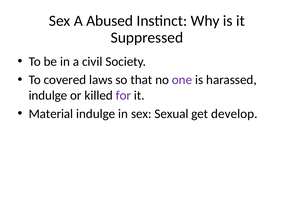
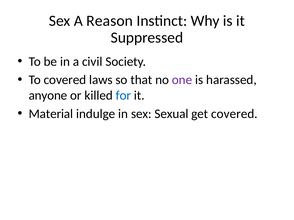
Abused: Abused -> Reason
indulge at (48, 96): indulge -> anyone
for colour: purple -> blue
get develop: develop -> covered
